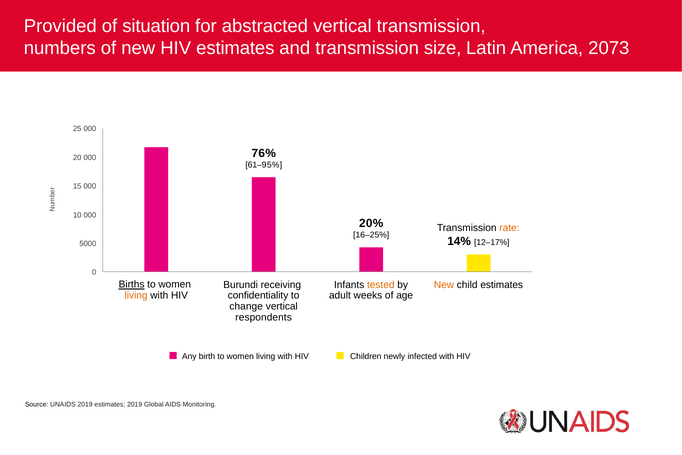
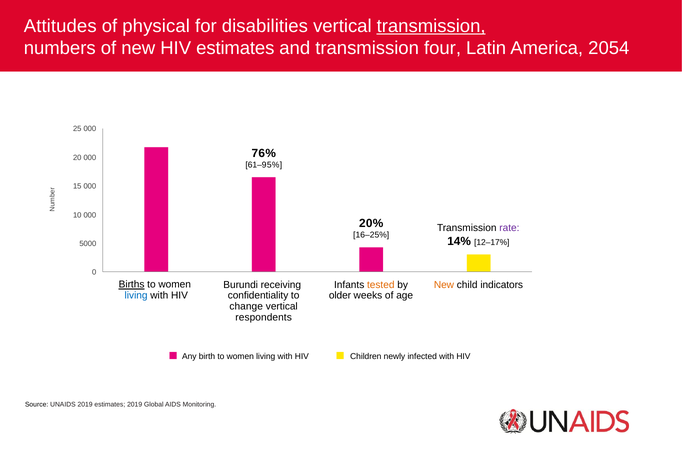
Provided: Provided -> Attitudes
situation: situation -> physical
abstracted: abstracted -> disabilities
transmission at (431, 26) underline: none -> present
size: size -> four
2073: 2073 -> 2054
rate colour: orange -> purple
child estimates: estimates -> indicators
living at (136, 295) colour: orange -> blue
adult: adult -> older
